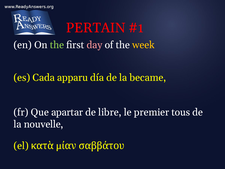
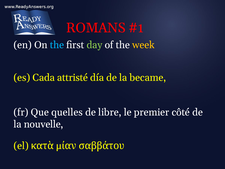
PERTAIN: PERTAIN -> ROMANS
the at (57, 45) colour: light green -> light blue
day colour: pink -> light green
apparu: apparu -> attristé
apartar: apartar -> quelles
tous: tous -> côté
